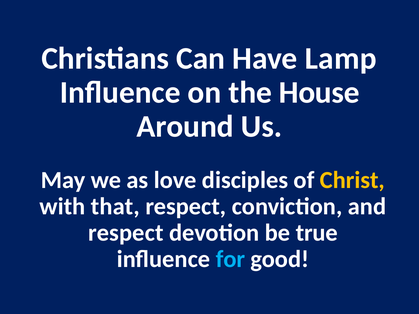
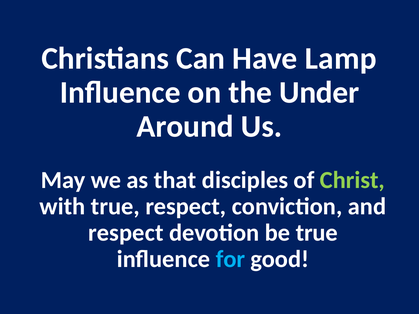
House: House -> Under
love: love -> that
Christ colour: yellow -> light green
with that: that -> true
